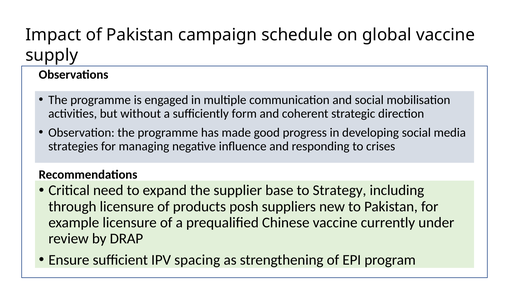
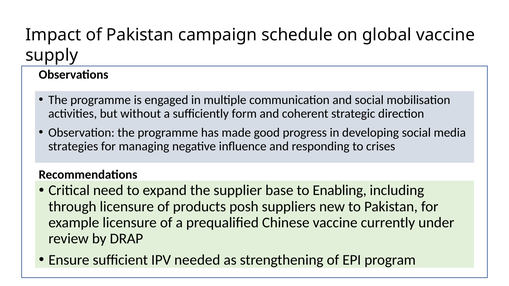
Strategy: Strategy -> Enabling
spacing: spacing -> needed
